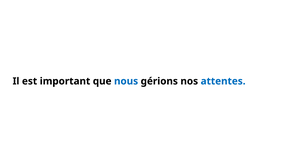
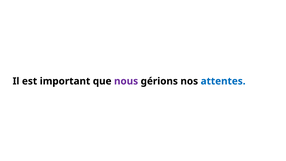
nous colour: blue -> purple
